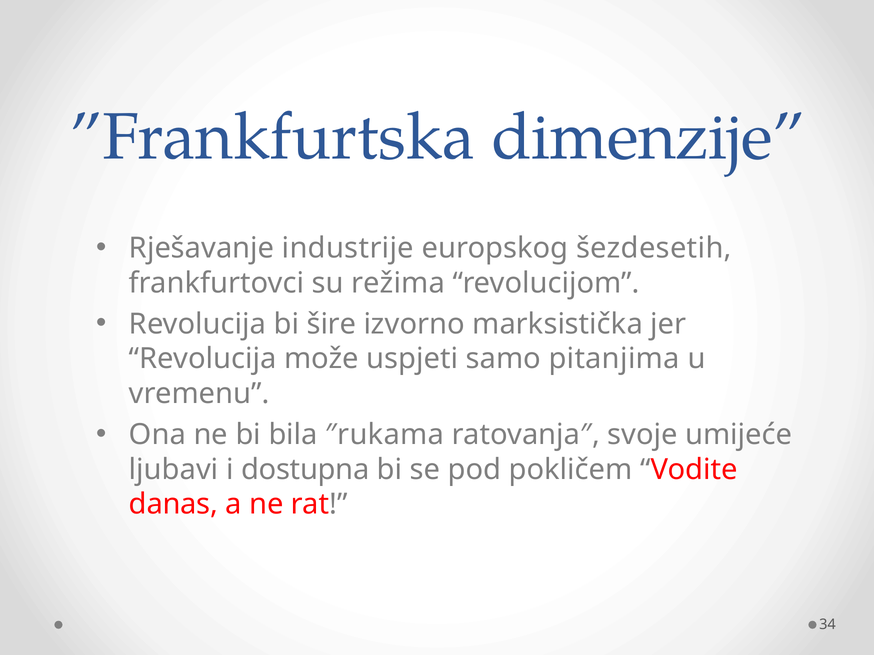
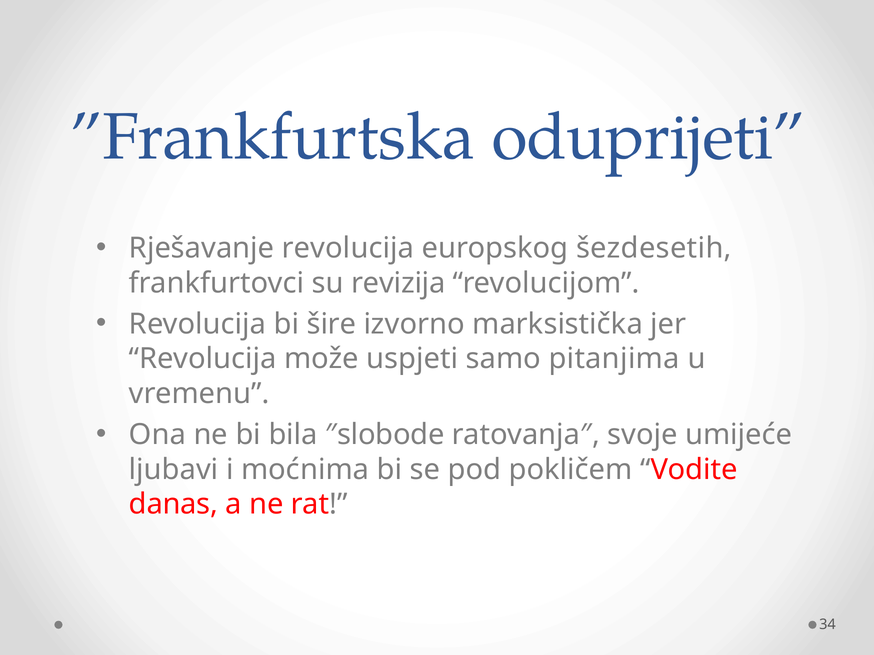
dimenzije: dimenzije -> oduprijeti
Rješavanje industrije: industrije -> revolucija
režima: režima -> revizija
″rukama: ″rukama -> ″slobode
dostupna: dostupna -> moćnima
